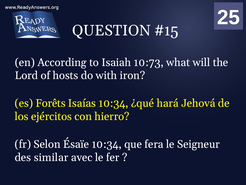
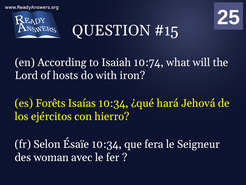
10:73: 10:73 -> 10:74
similar: similar -> woman
